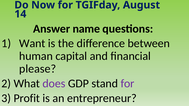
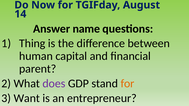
Want: Want -> Thing
please: please -> parent
for at (127, 84) colour: purple -> orange
Profit: Profit -> Want
